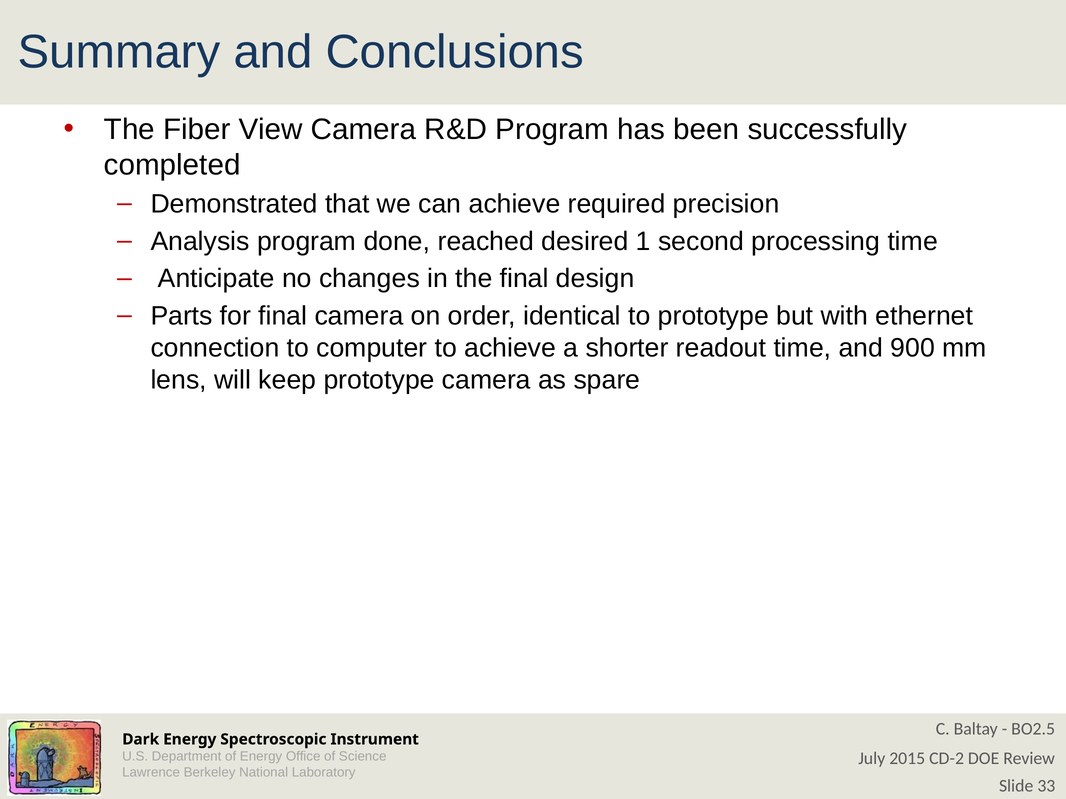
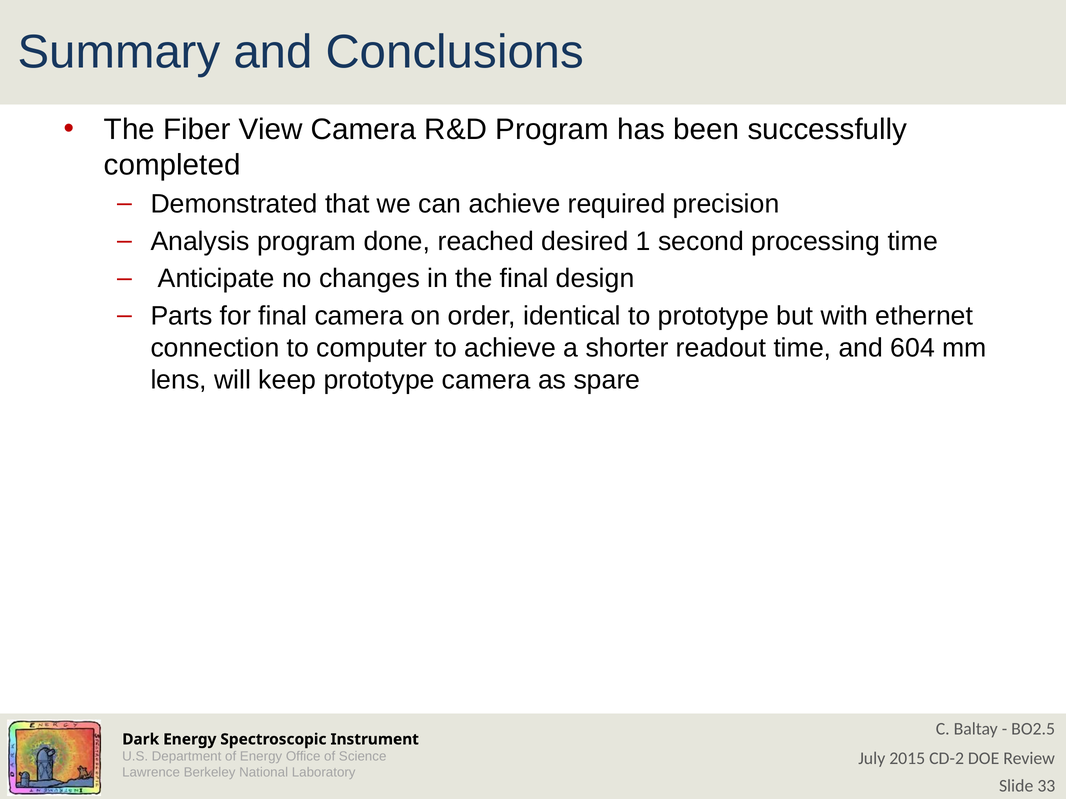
900: 900 -> 604
